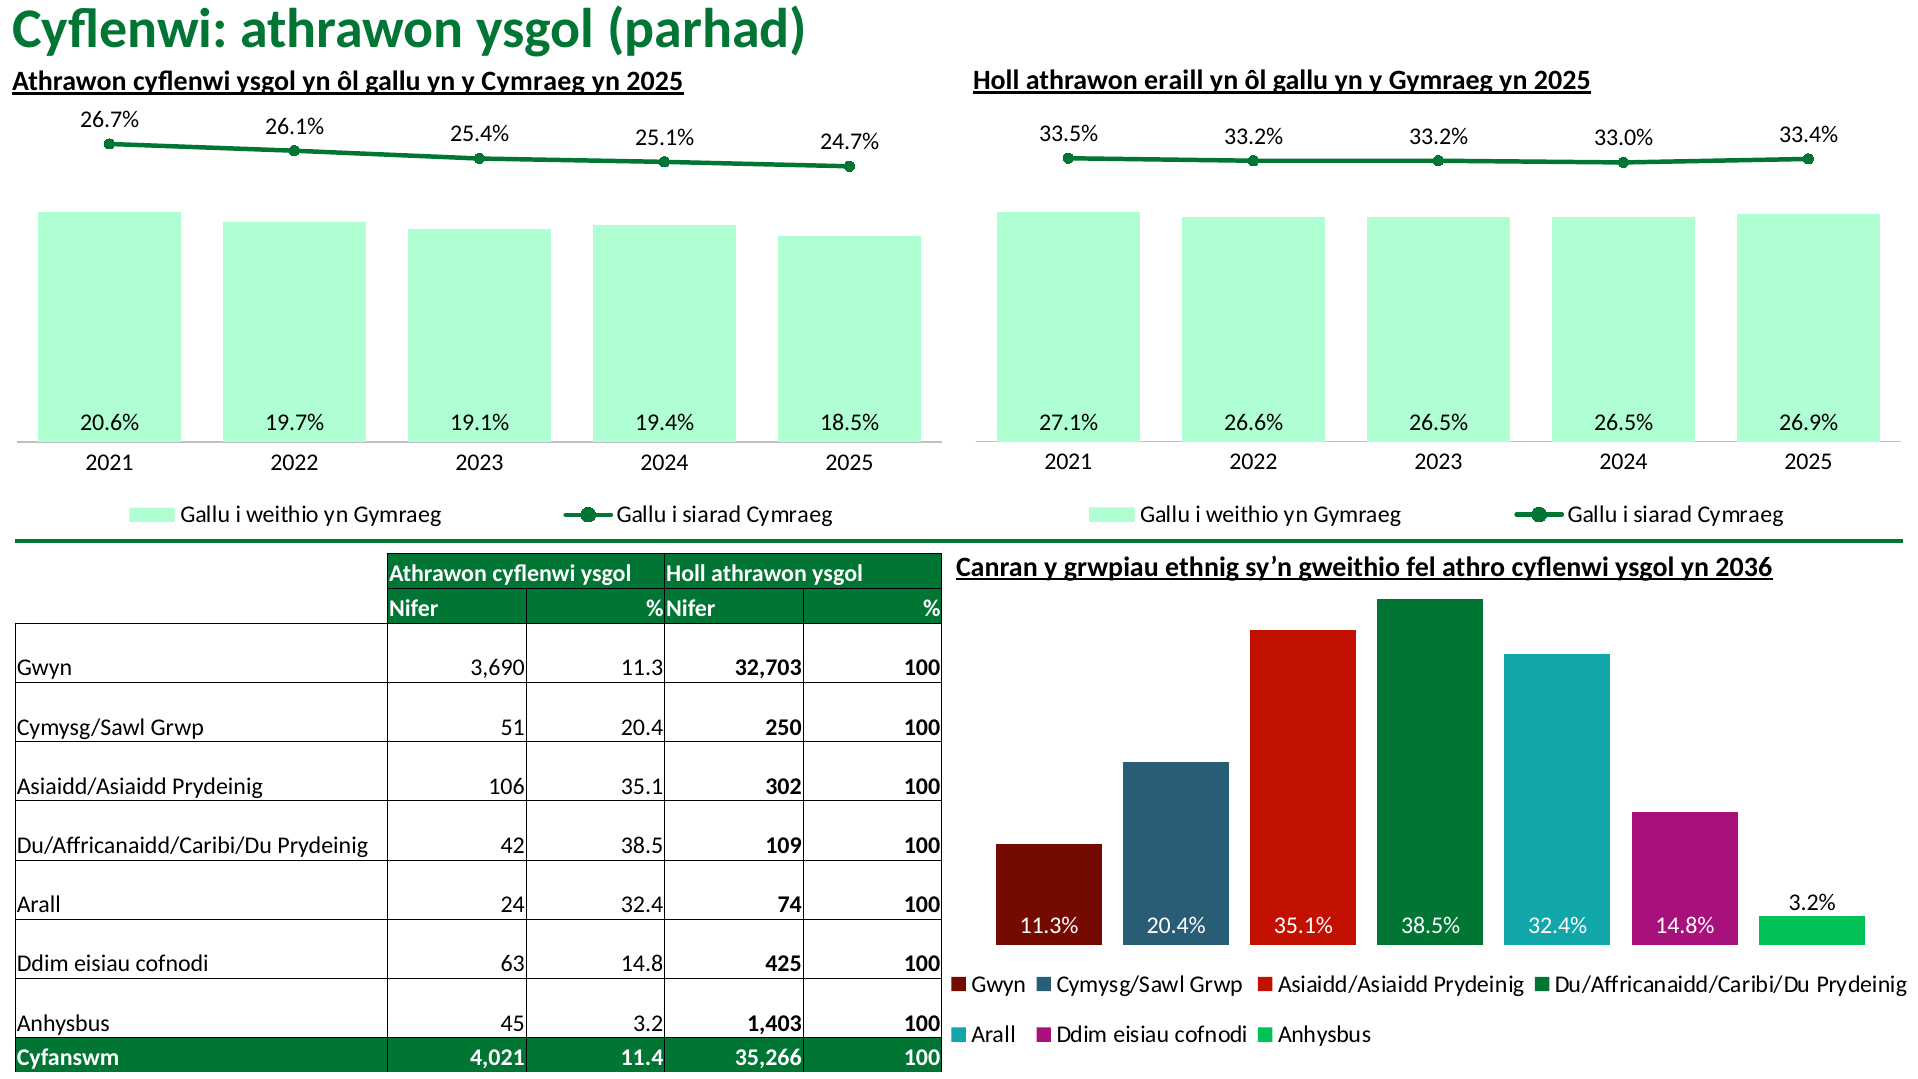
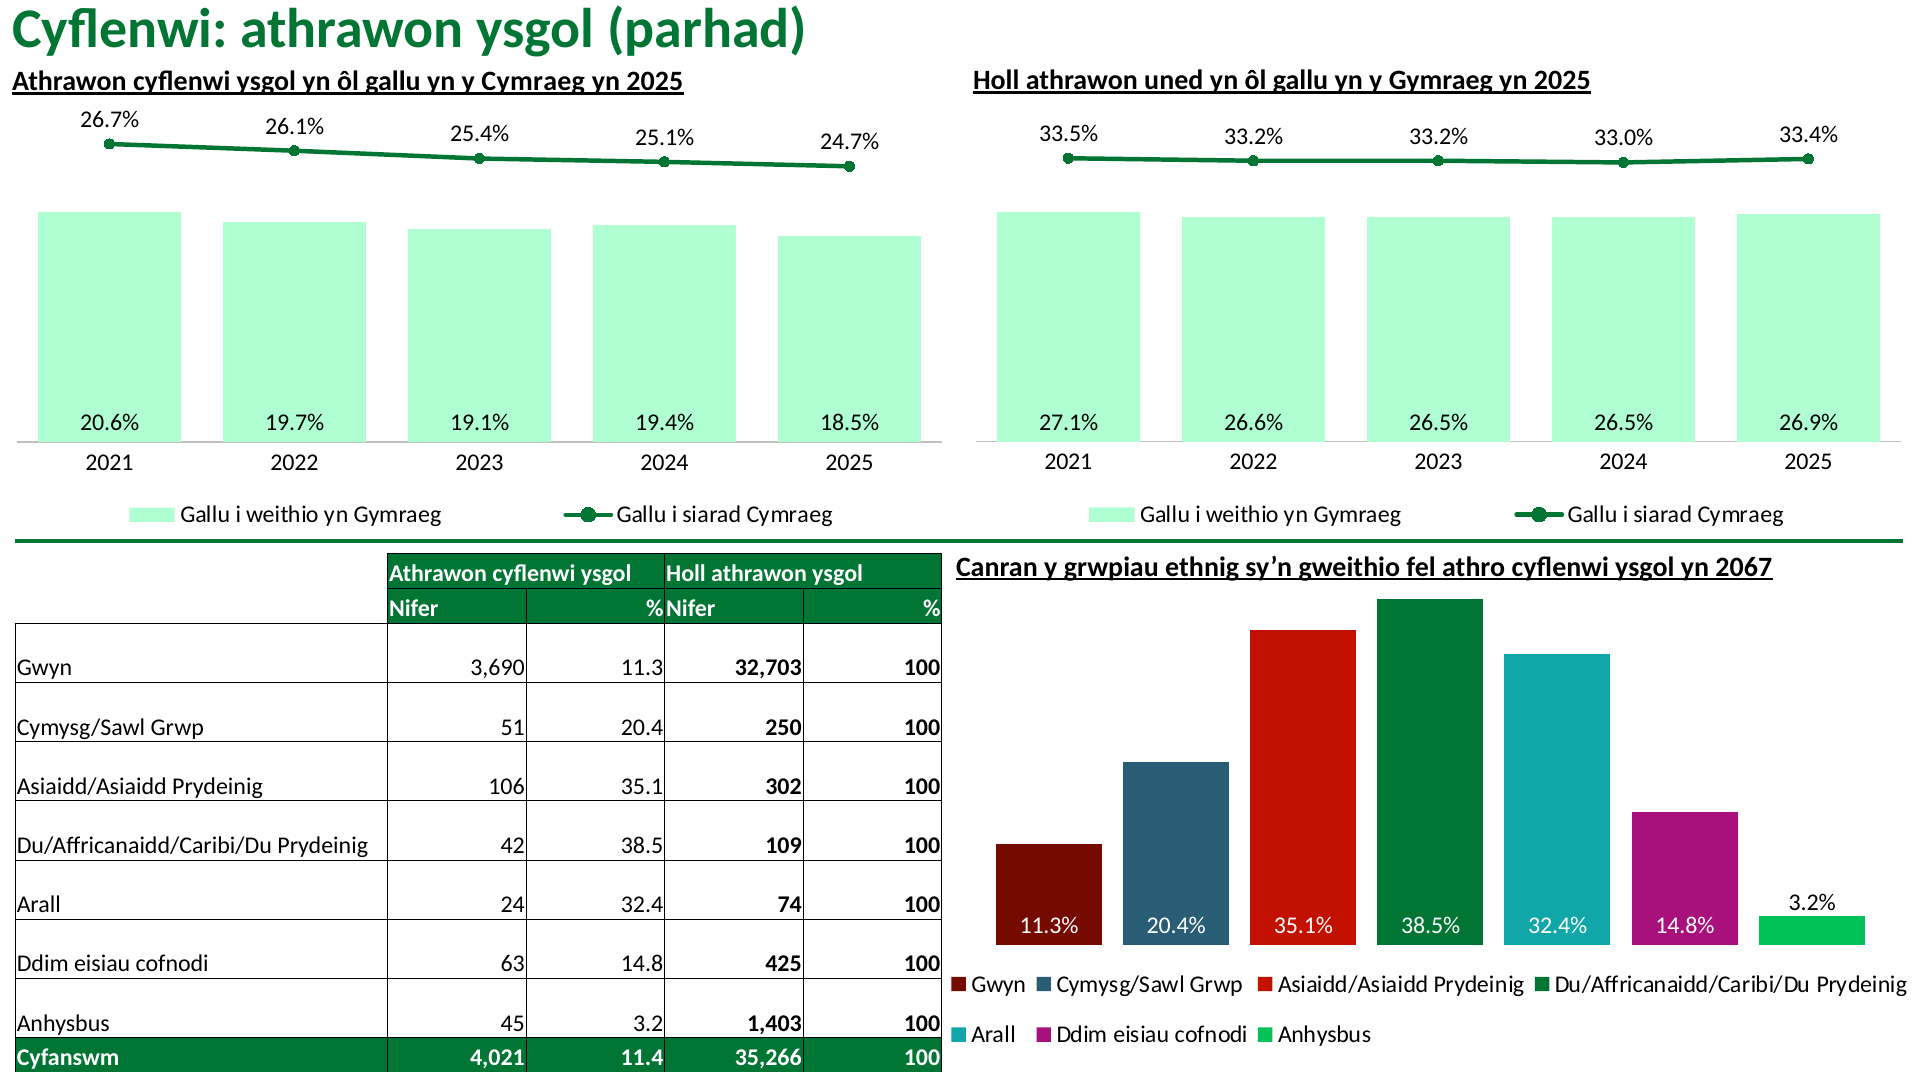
eraill: eraill -> uned
2036: 2036 -> 2067
